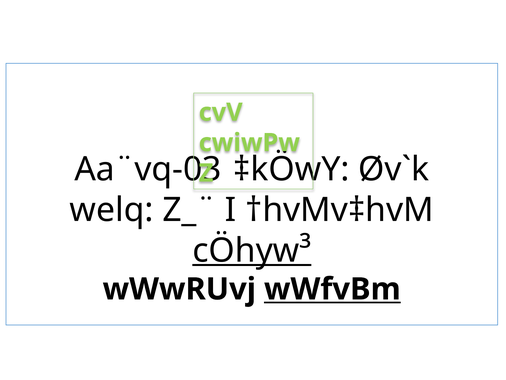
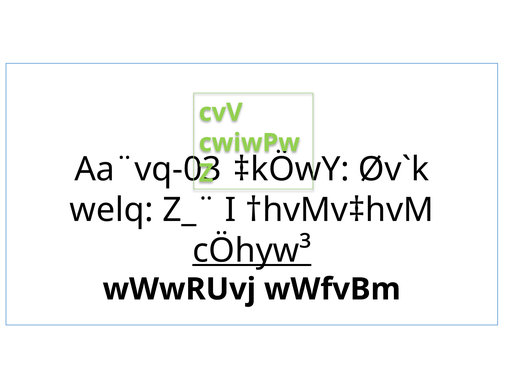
wWfvBm underline: present -> none
